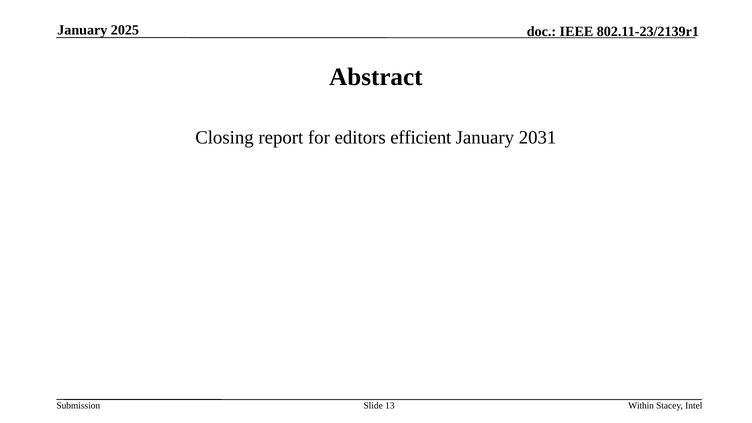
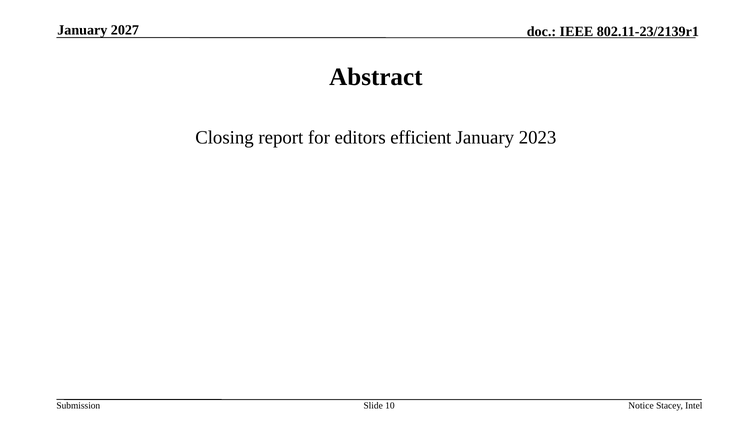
2025: 2025 -> 2027
2031: 2031 -> 2023
13: 13 -> 10
Within: Within -> Notice
